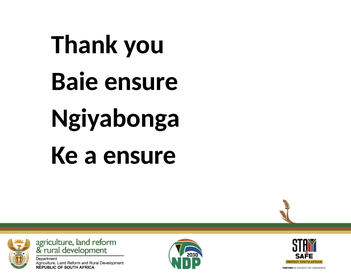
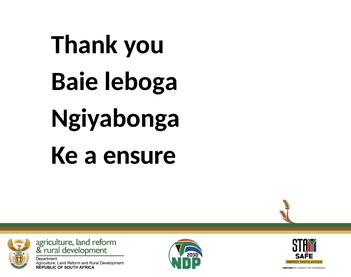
Baie ensure: ensure -> leboga
